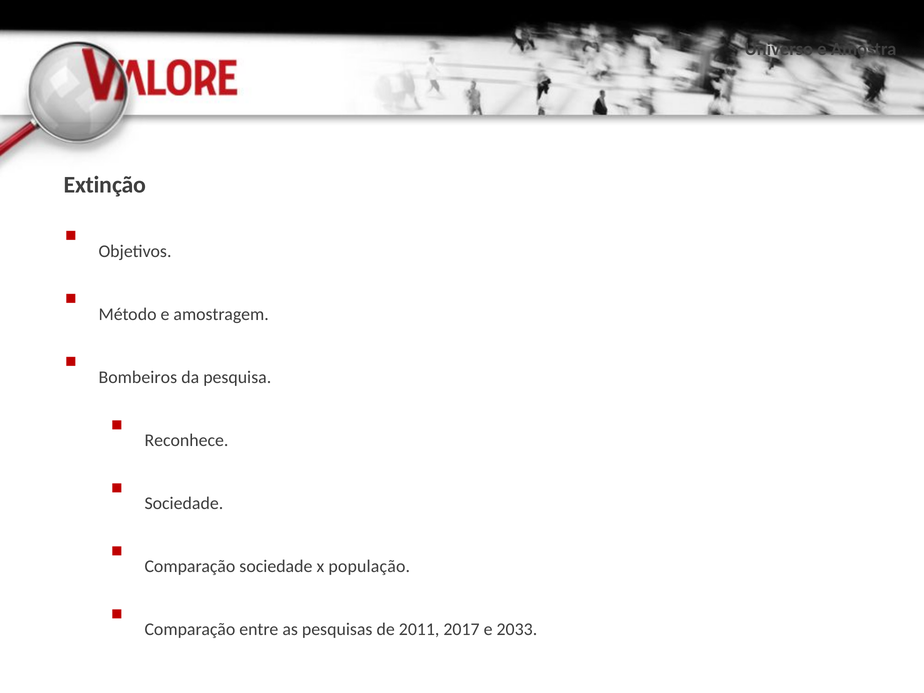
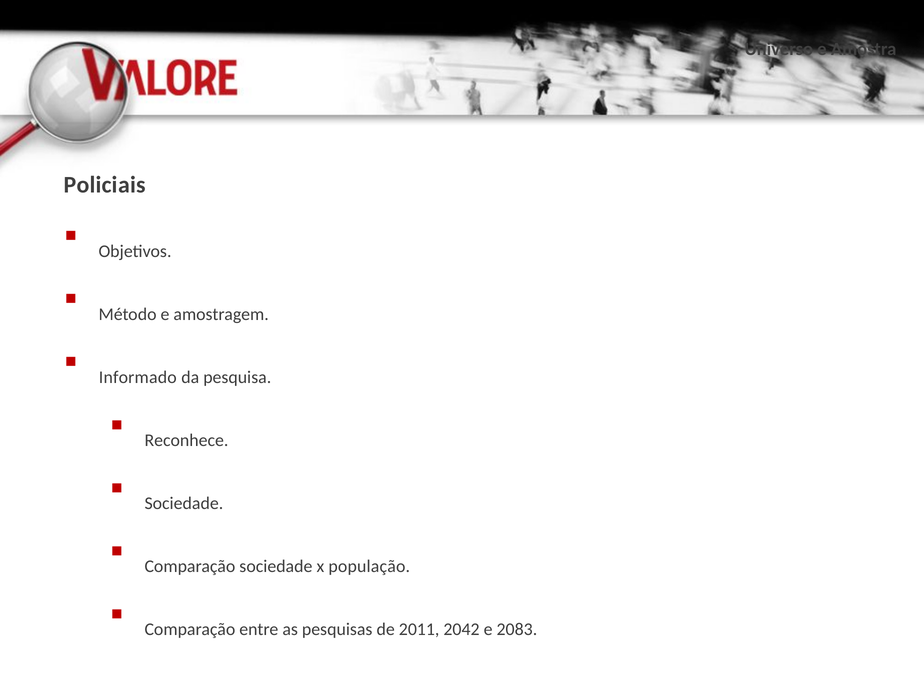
Extinção: Extinção -> Policiais
Bombeiros: Bombeiros -> Informado
2017: 2017 -> 2042
2033: 2033 -> 2083
